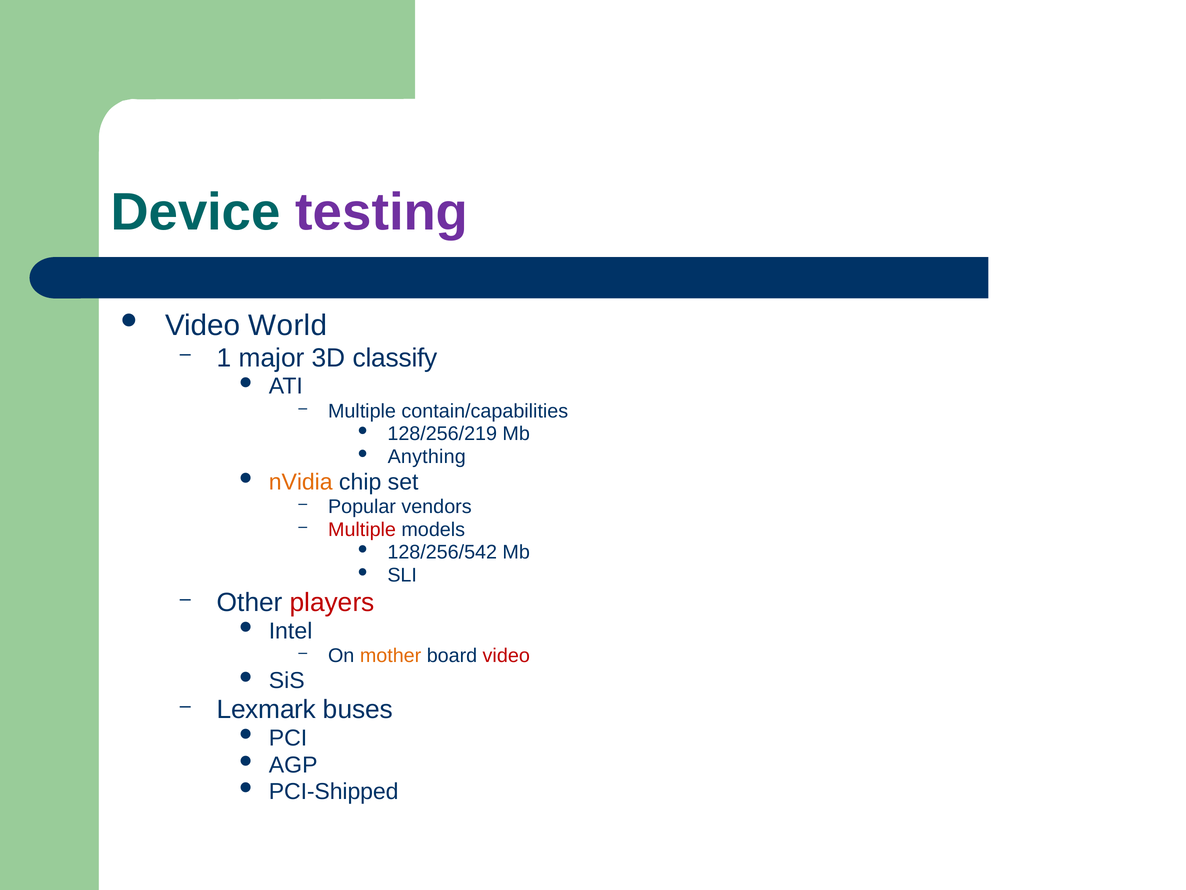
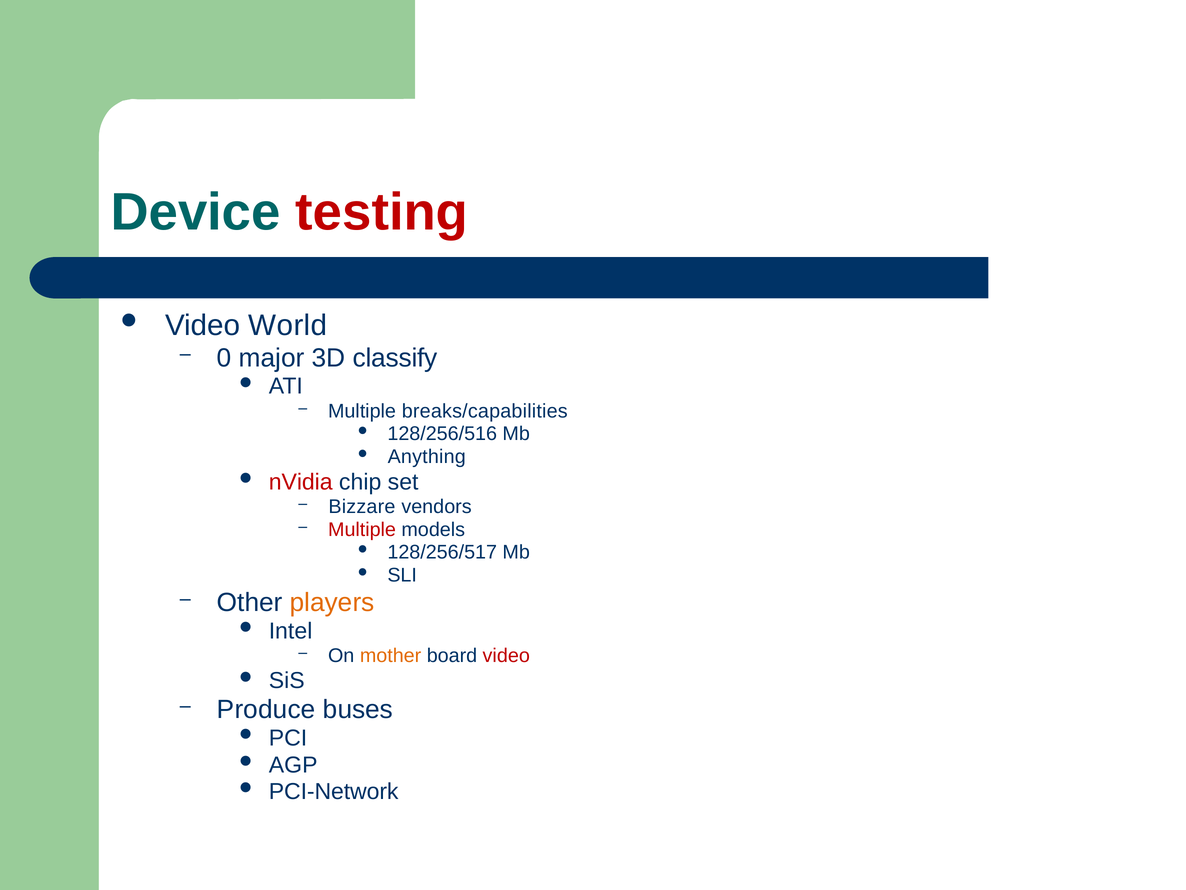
testing colour: purple -> red
1: 1 -> 0
contain/capabilities: contain/capabilities -> breaks/capabilities
128/256/219: 128/256/219 -> 128/256/516
nVidia colour: orange -> red
Popular: Popular -> Bizzare
128/256/542: 128/256/542 -> 128/256/517
players colour: red -> orange
Lexmark: Lexmark -> Produce
PCI-Shipped: PCI-Shipped -> PCI-Network
